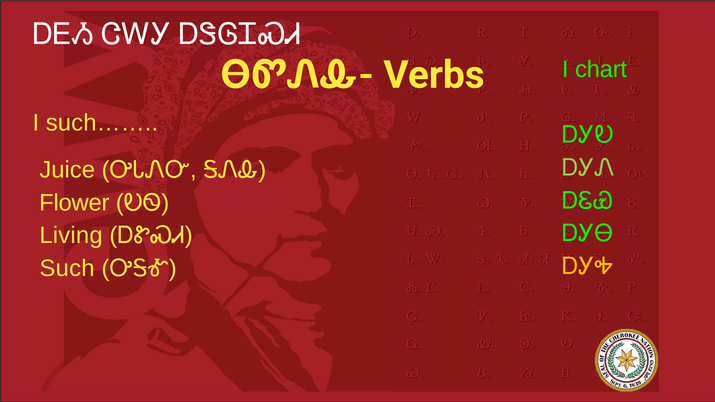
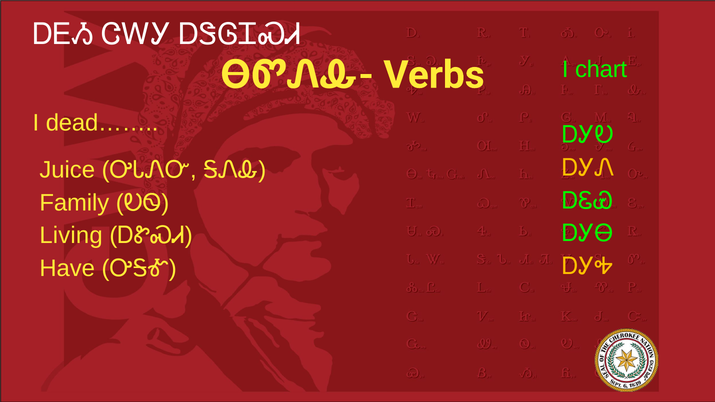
such……: such…… -> dead……
ᎠᎩᏁ colour: light green -> yellow
Flower: Flower -> Family
Such: Such -> Have
